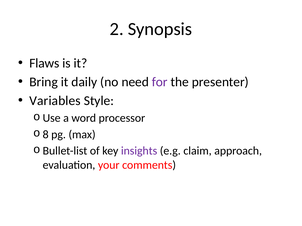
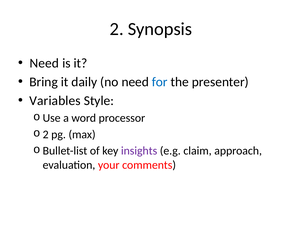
Flaws at (44, 63): Flaws -> Need
for colour: purple -> blue
8 at (46, 135): 8 -> 2
